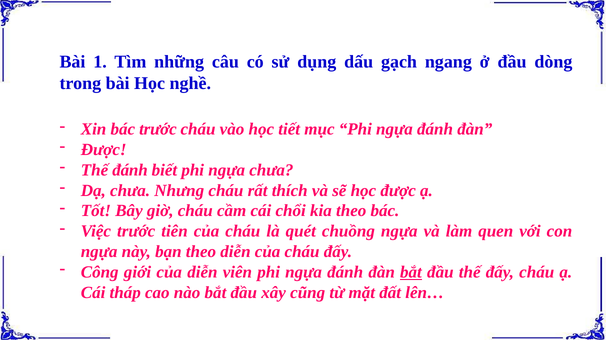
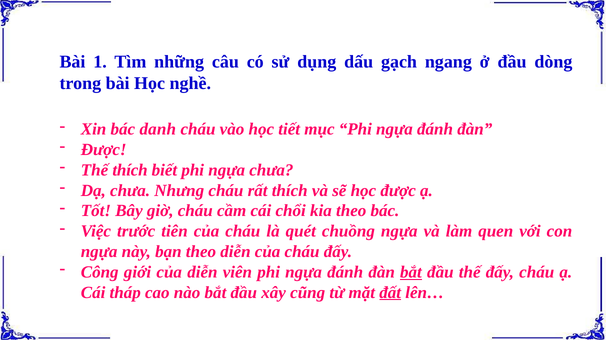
bác trước: trước -> danh
Thế đánh: đánh -> thích
đất underline: none -> present
